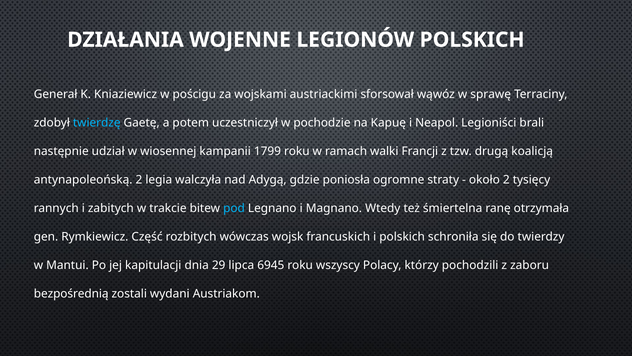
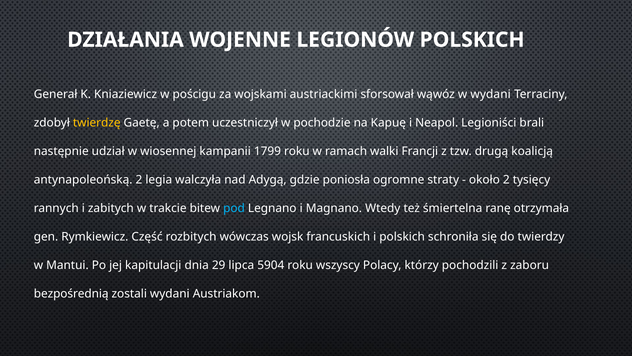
w sprawę: sprawę -> wydani
twierdzę colour: light blue -> yellow
6945: 6945 -> 5904
